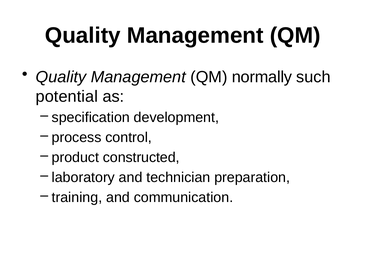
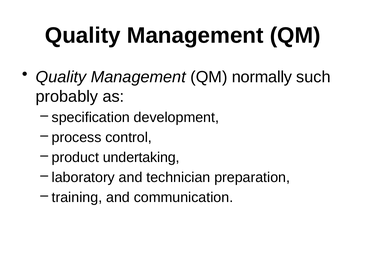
potential: potential -> probably
constructed: constructed -> undertaking
